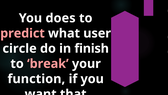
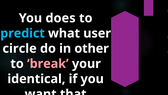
predict colour: pink -> light blue
finish: finish -> other
function: function -> identical
